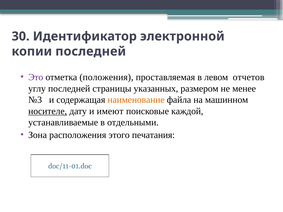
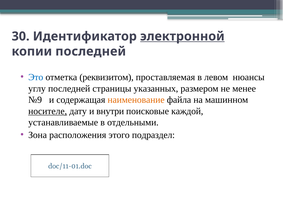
электронной underline: none -> present
Это colour: purple -> blue
положения: положения -> реквизитом
отчетов: отчетов -> нюансы
№3: №3 -> №9
имеют: имеют -> внутри
печатания: печатания -> подраздел
